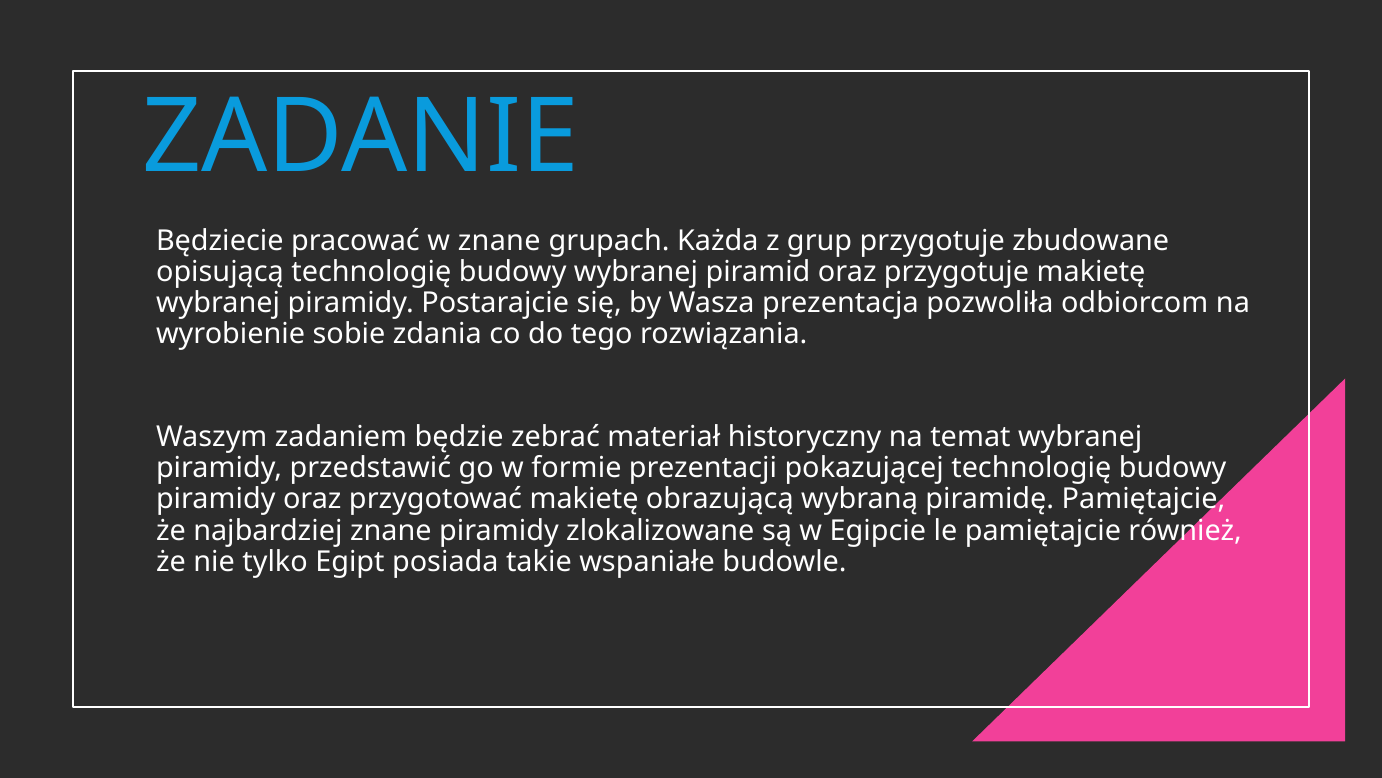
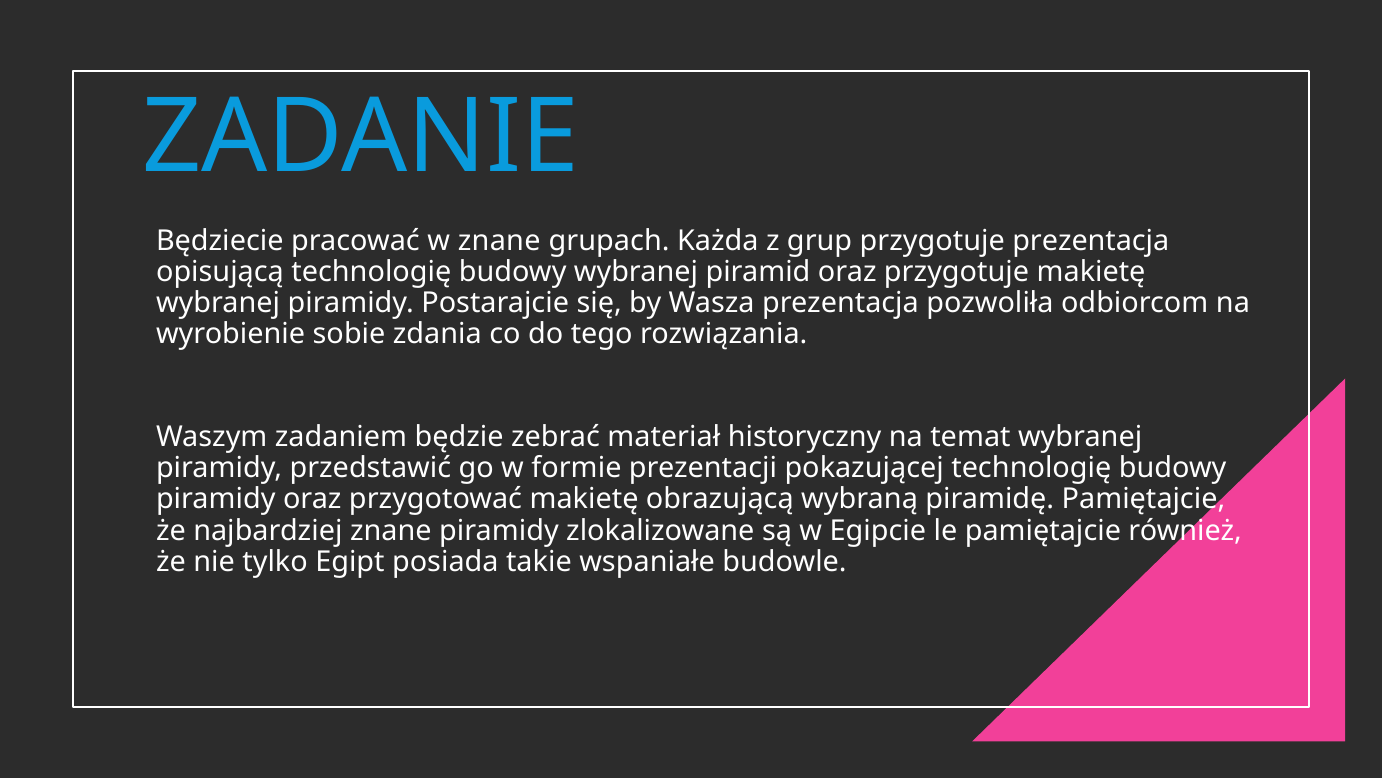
przygotuje zbudowane: zbudowane -> prezentacja
